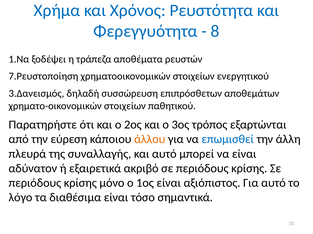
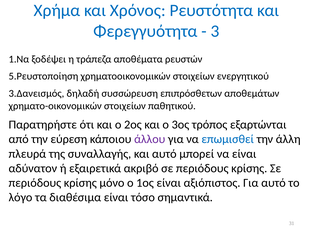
8: 8 -> 3
7.Ρευστοποίηση: 7.Ρευστοποίηση -> 5.Ρευστοποίηση
άλλου colour: orange -> purple
